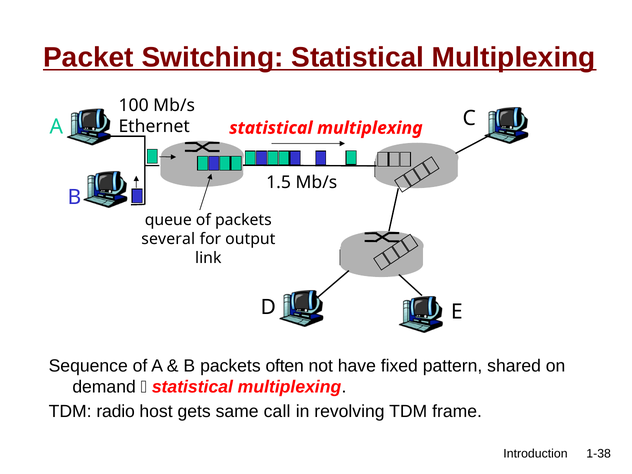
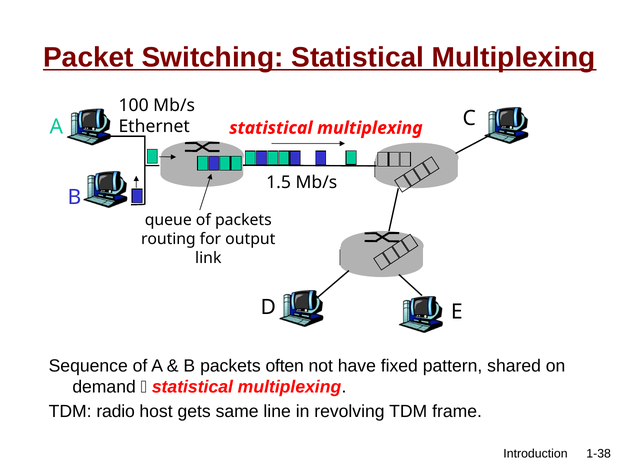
several: several -> routing
call: call -> line
